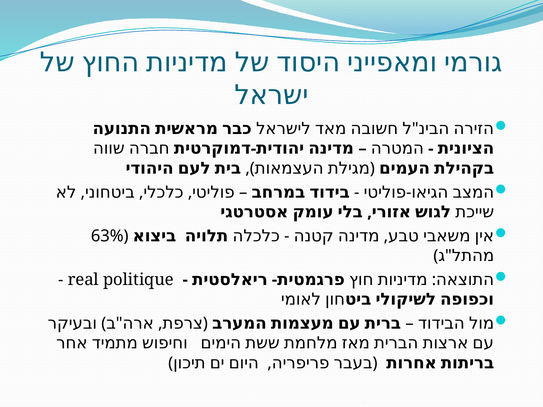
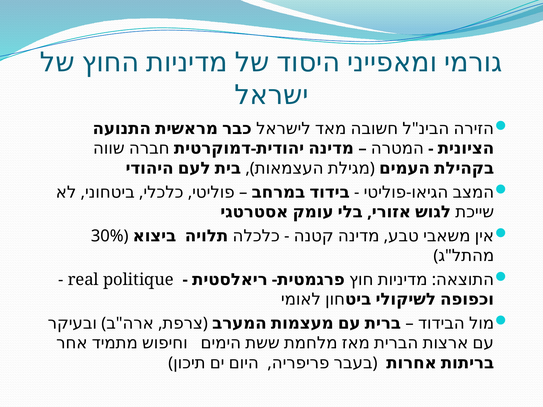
63%: 63% -> 30%
